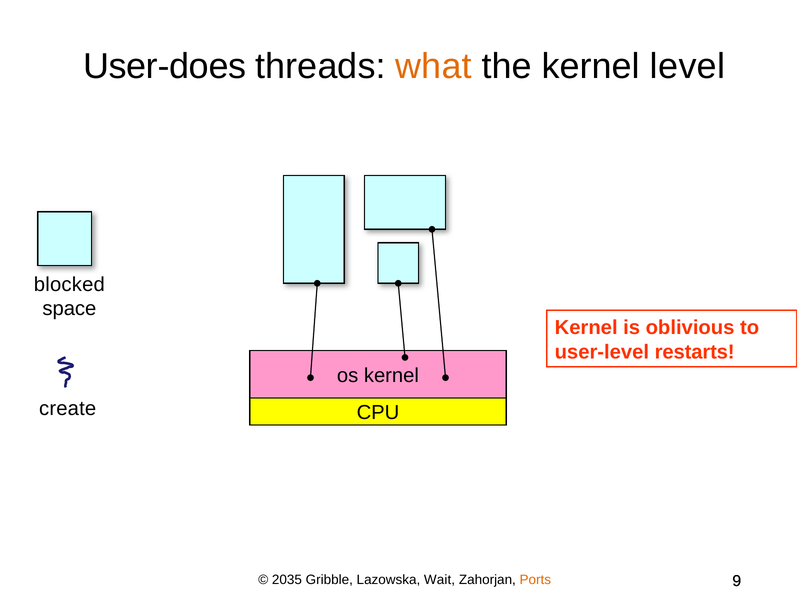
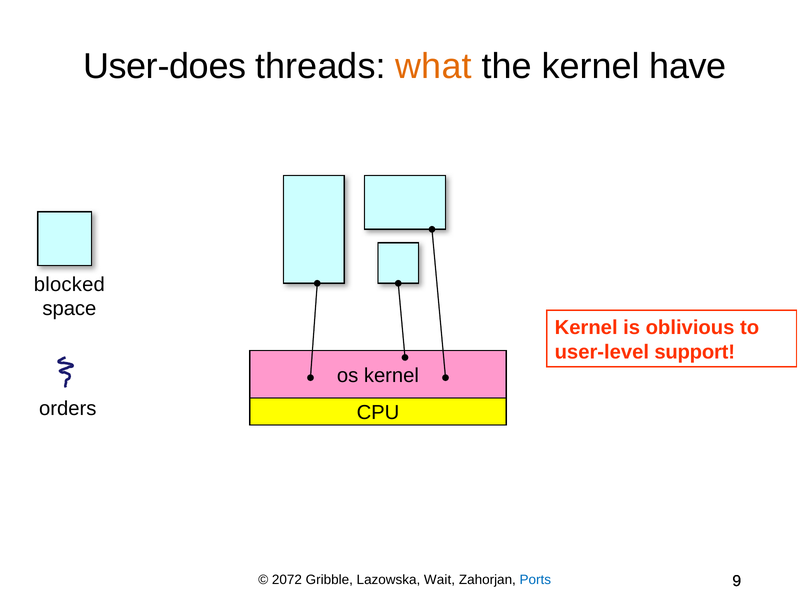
level: level -> have
restarts: restarts -> support
create: create -> orders
2035: 2035 -> 2072
Ports colour: orange -> blue
